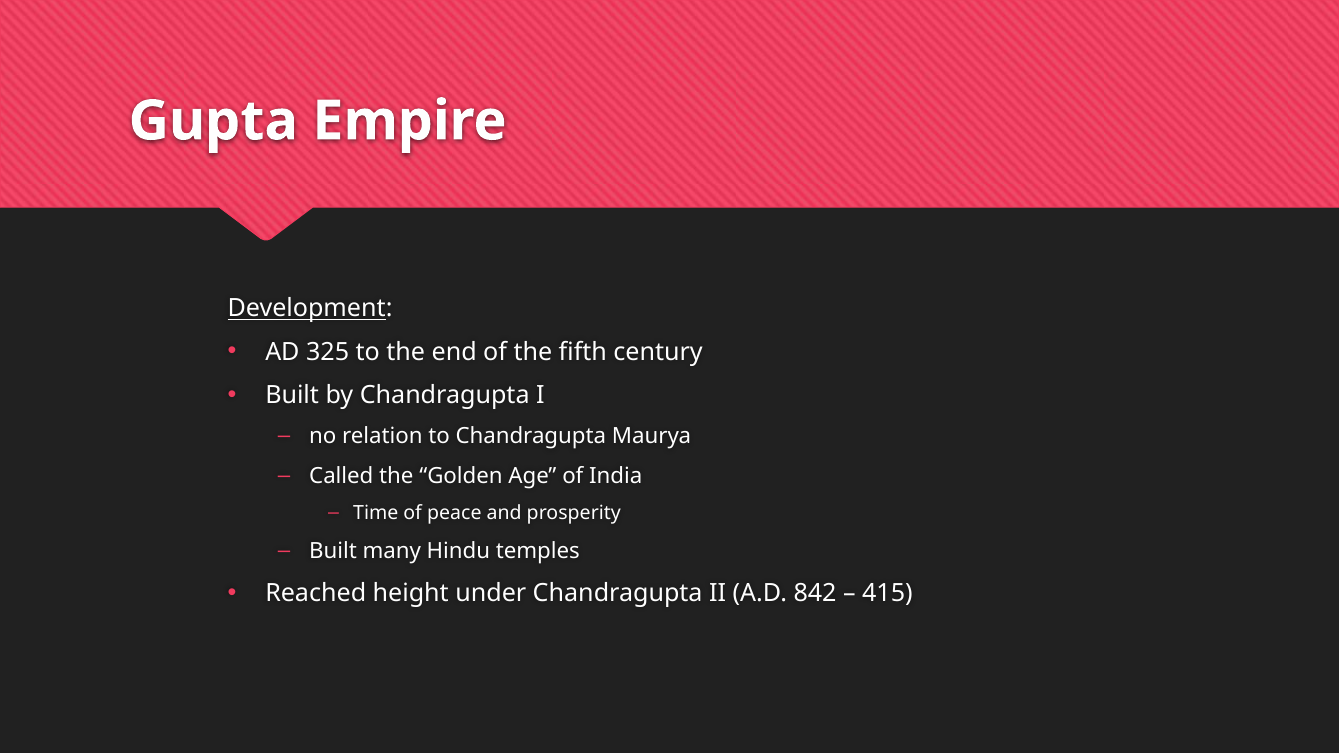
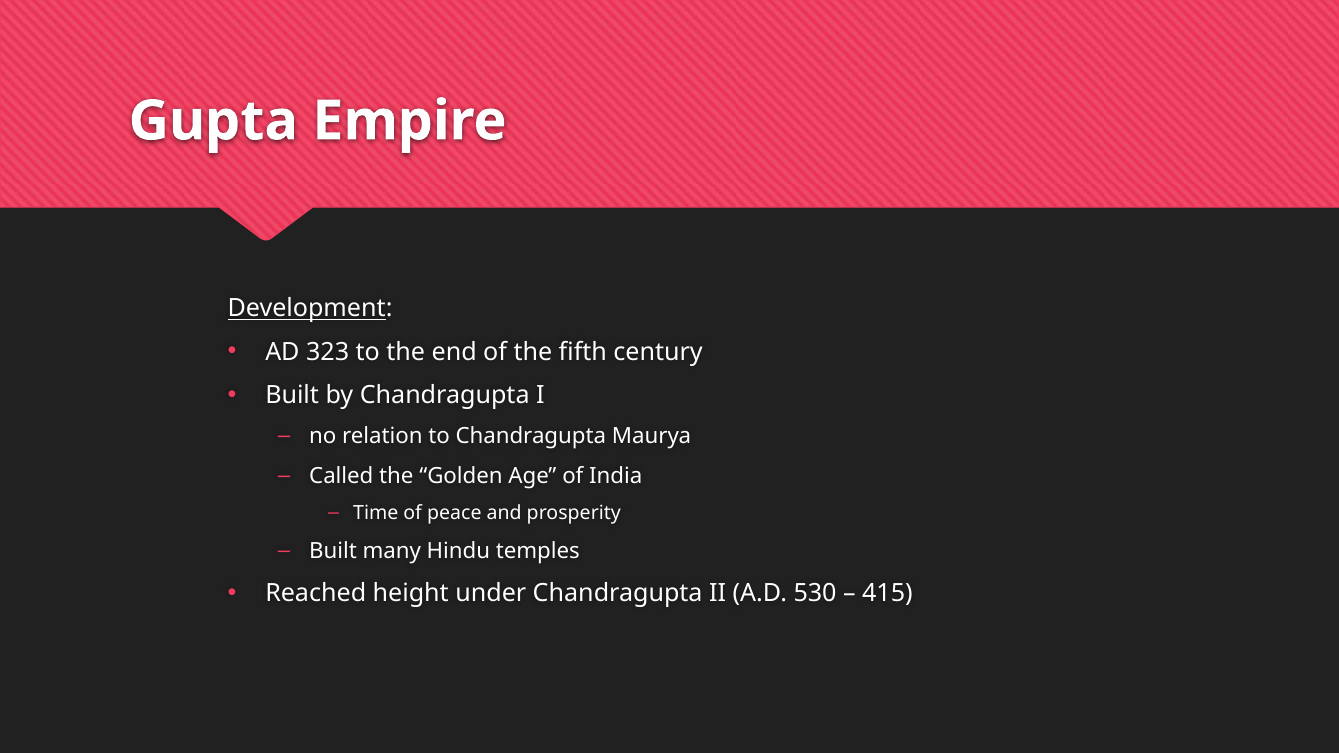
325: 325 -> 323
842: 842 -> 530
